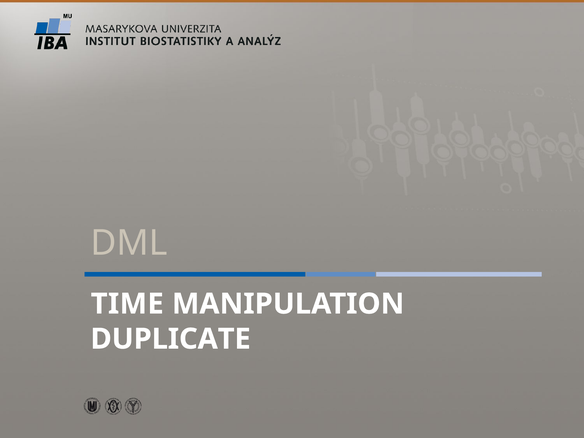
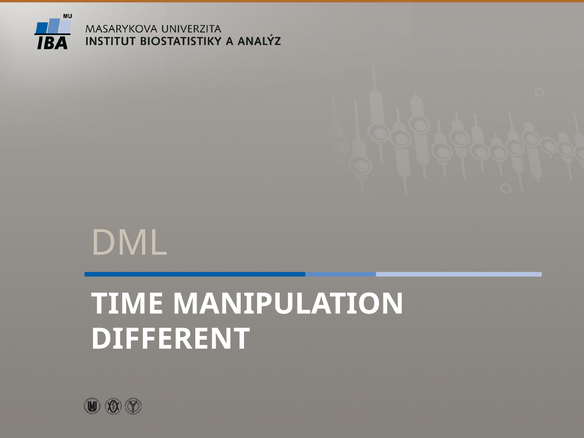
DUPLICATE: DUPLICATE -> DIFFERENT
